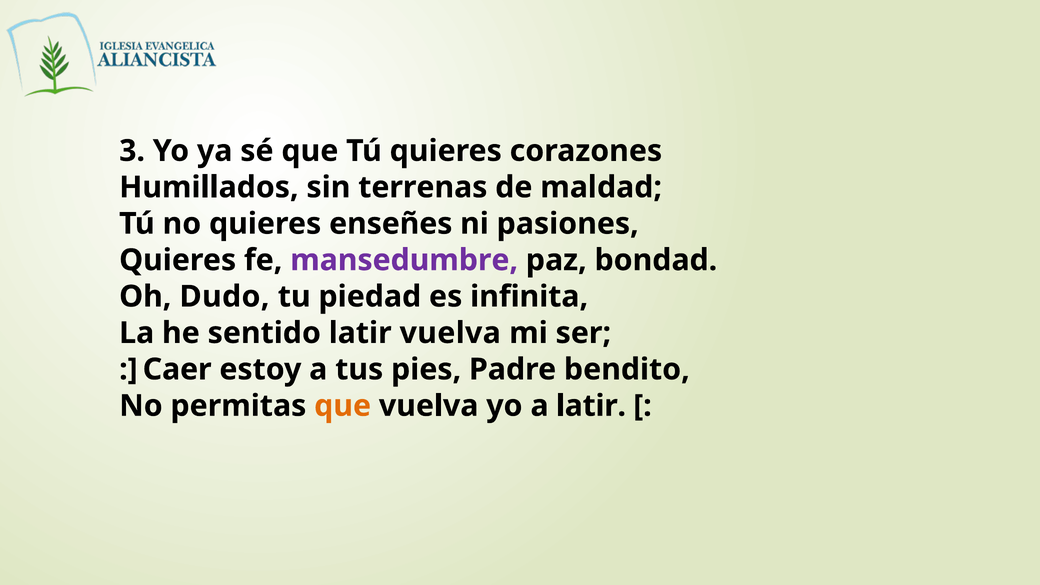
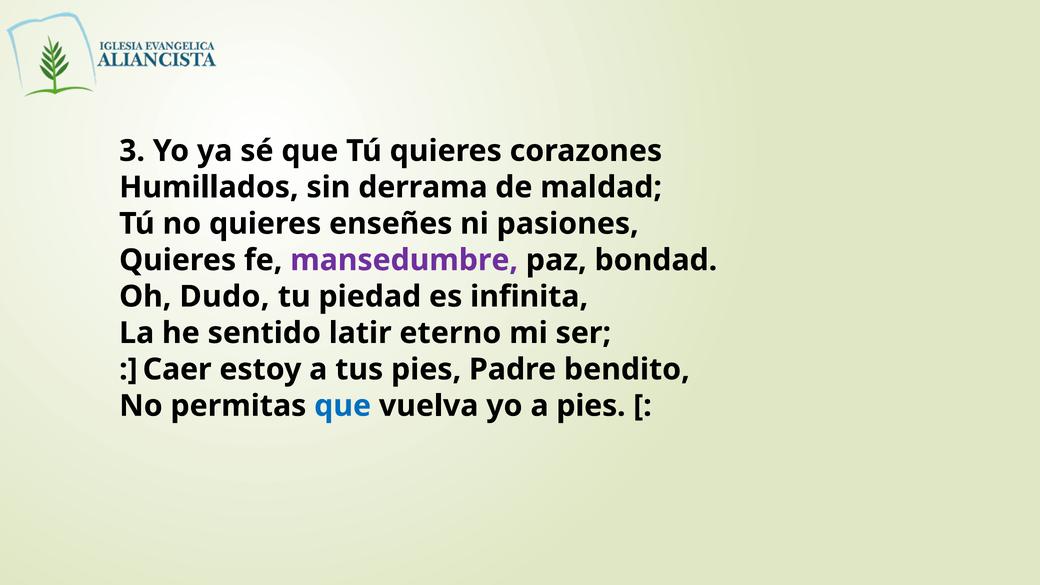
terrenas: terrenas -> derrama
latir vuelva: vuelva -> eterno
que at (343, 406) colour: orange -> blue
a latir: latir -> pies
